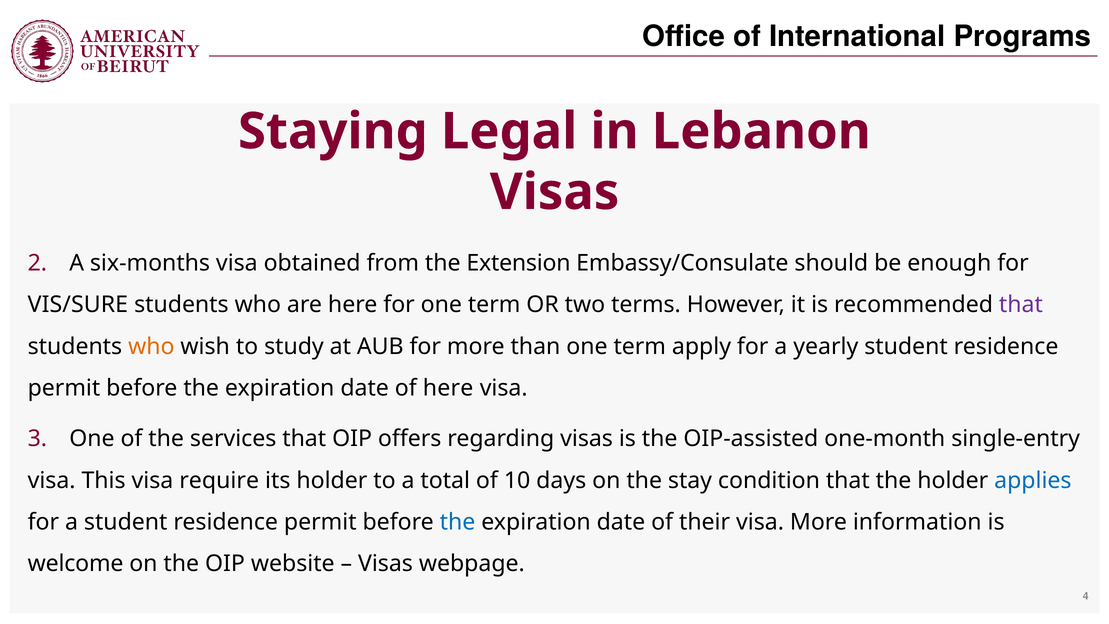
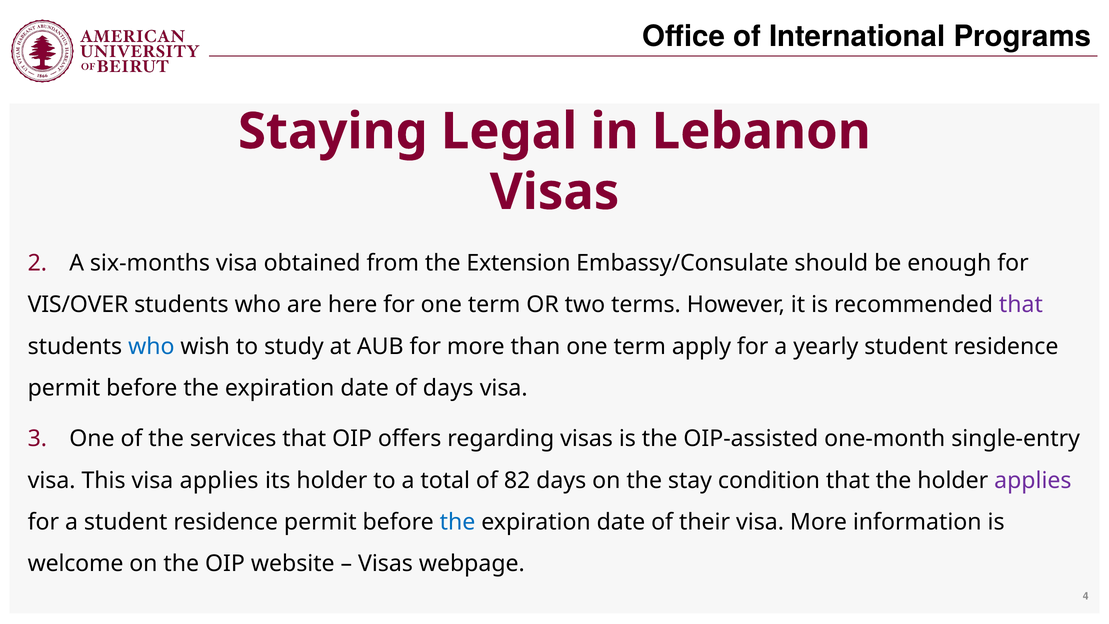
VIS/SURE: VIS/SURE -> VIS/OVER
who at (151, 346) colour: orange -> blue
of here: here -> days
visa require: require -> applies
10: 10 -> 82
applies at (1033, 480) colour: blue -> purple
